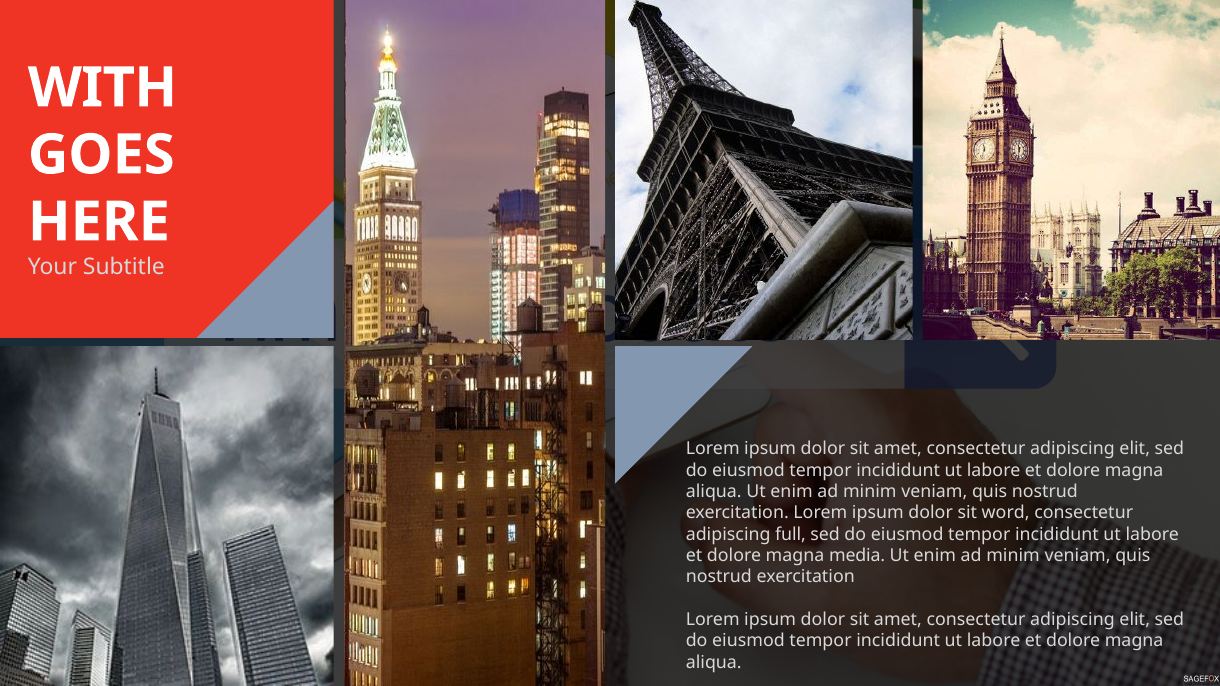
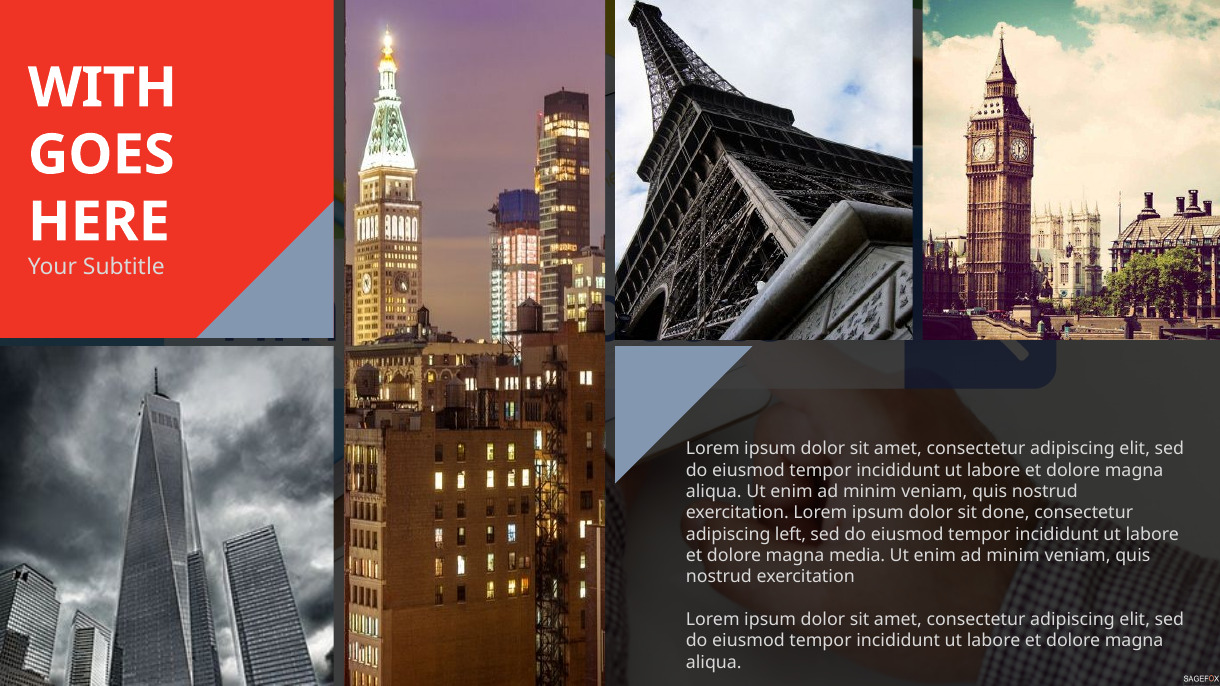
word: word -> done
full: full -> left
